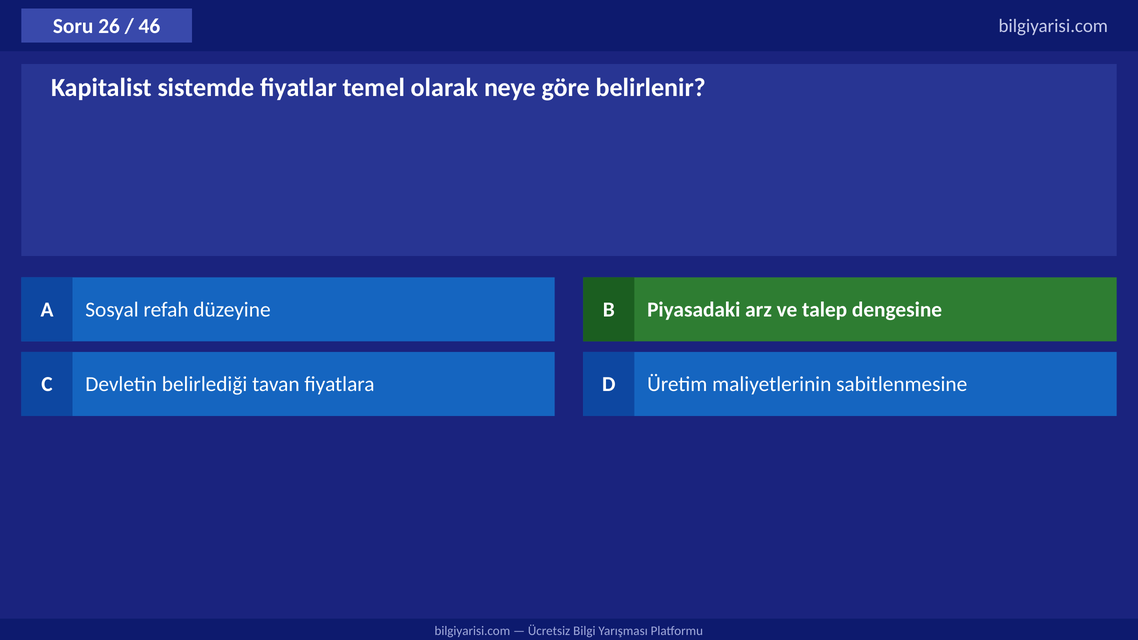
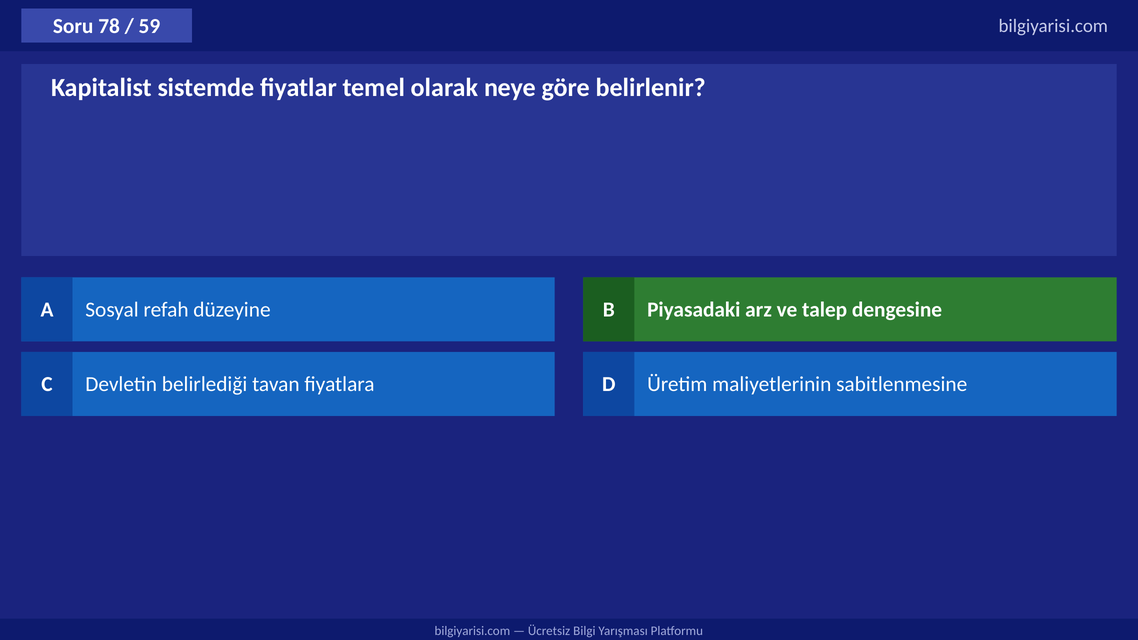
26: 26 -> 78
46: 46 -> 59
